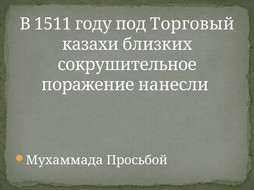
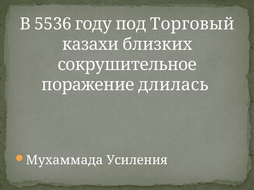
1511: 1511 -> 5536
нанесли: нанесли -> длилась
Просьбой: Просьбой -> Усиления
